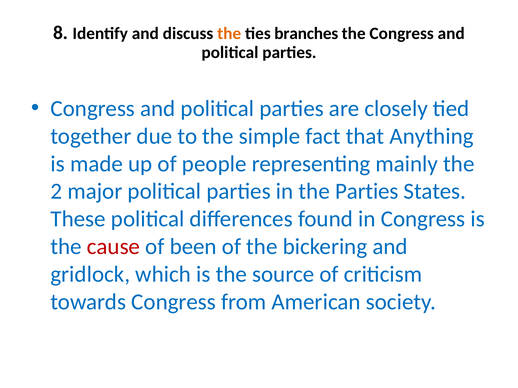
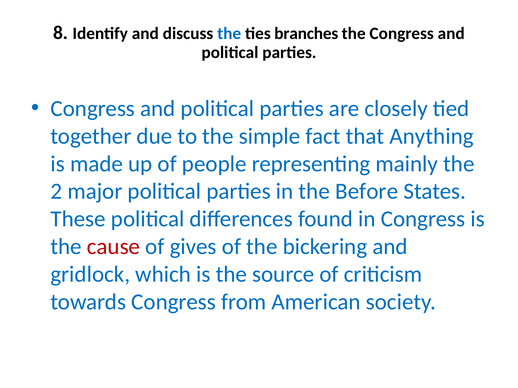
the at (229, 34) colour: orange -> blue
the Parties: Parties -> Before
been: been -> gives
